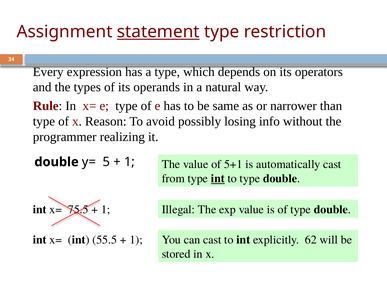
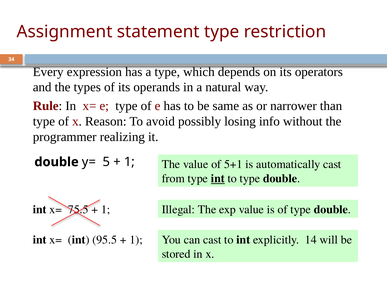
statement underline: present -> none
55.5: 55.5 -> 95.5
62: 62 -> 14
